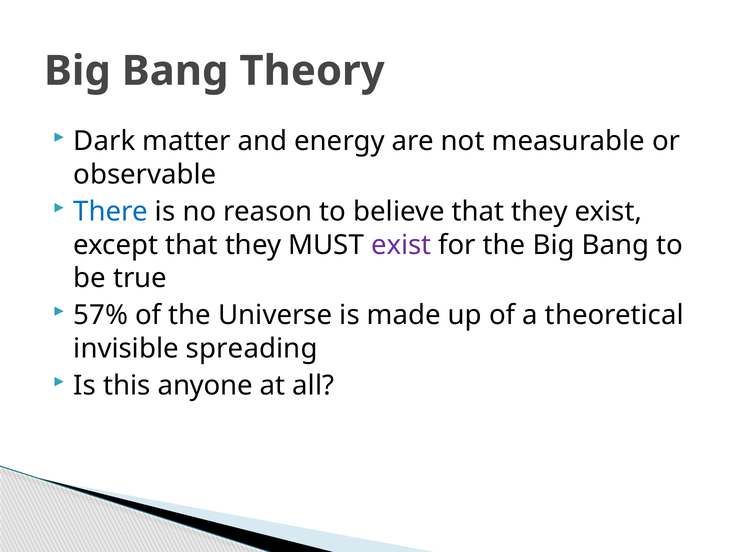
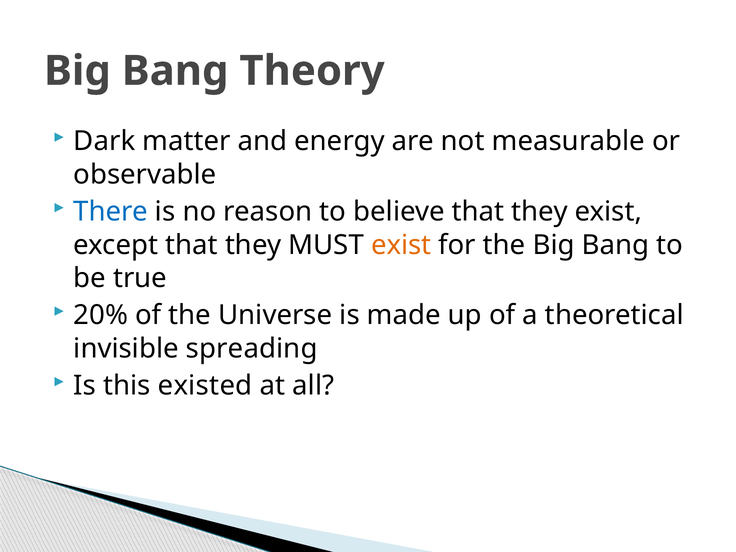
exist at (401, 245) colour: purple -> orange
57%: 57% -> 20%
anyone: anyone -> existed
